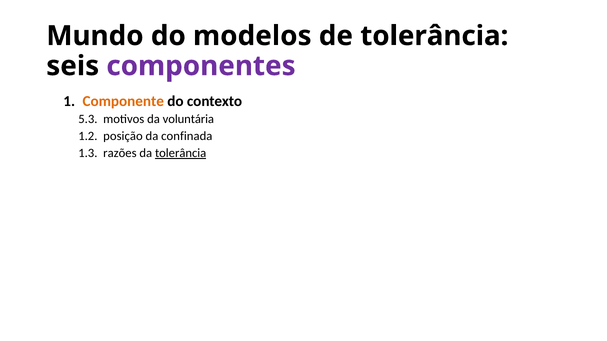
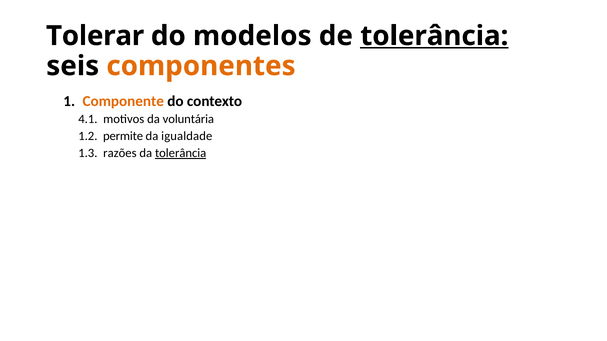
Mundo: Mundo -> Tolerar
tolerância at (434, 36) underline: none -> present
componentes colour: purple -> orange
5.3: 5.3 -> 4.1
posição: posição -> permite
confinada: confinada -> igualdade
